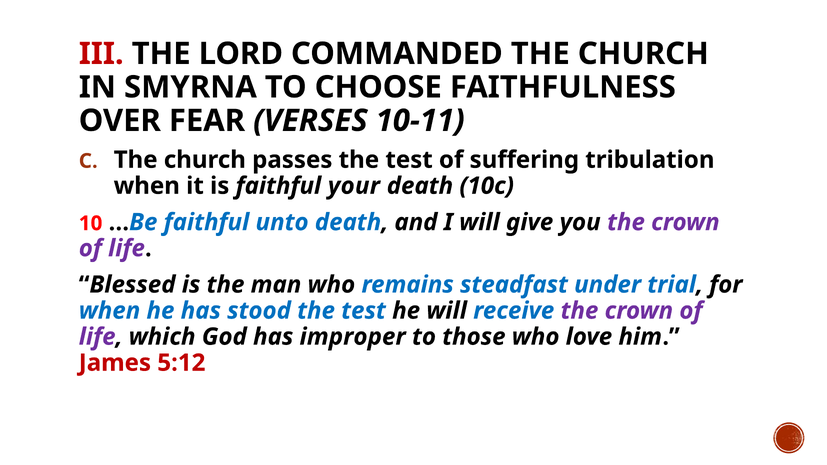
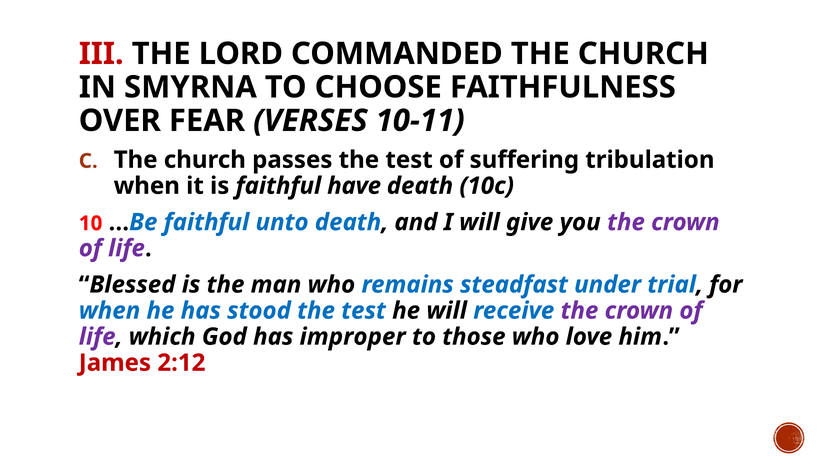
your: your -> have
5:12: 5:12 -> 2:12
